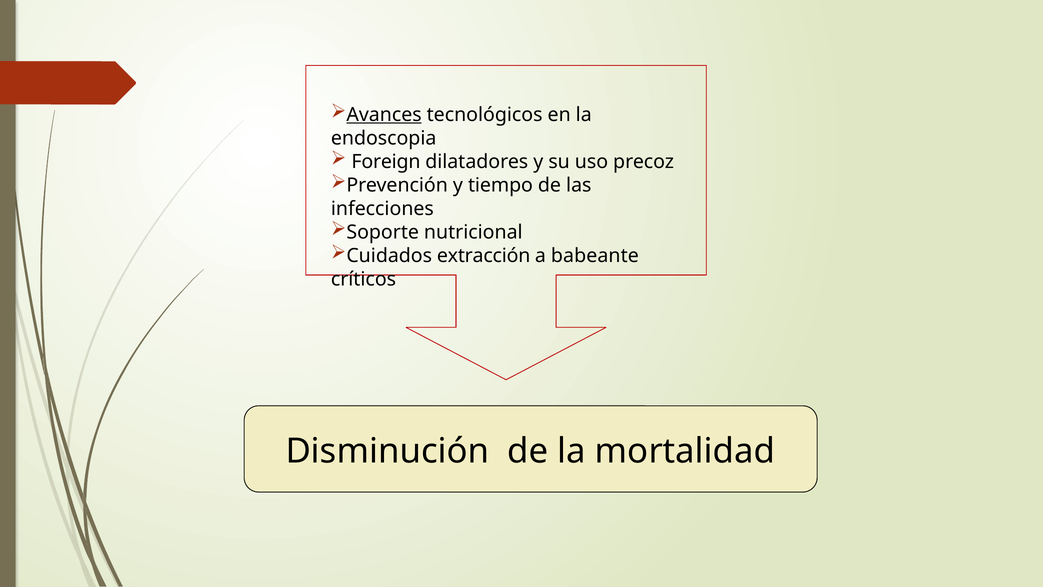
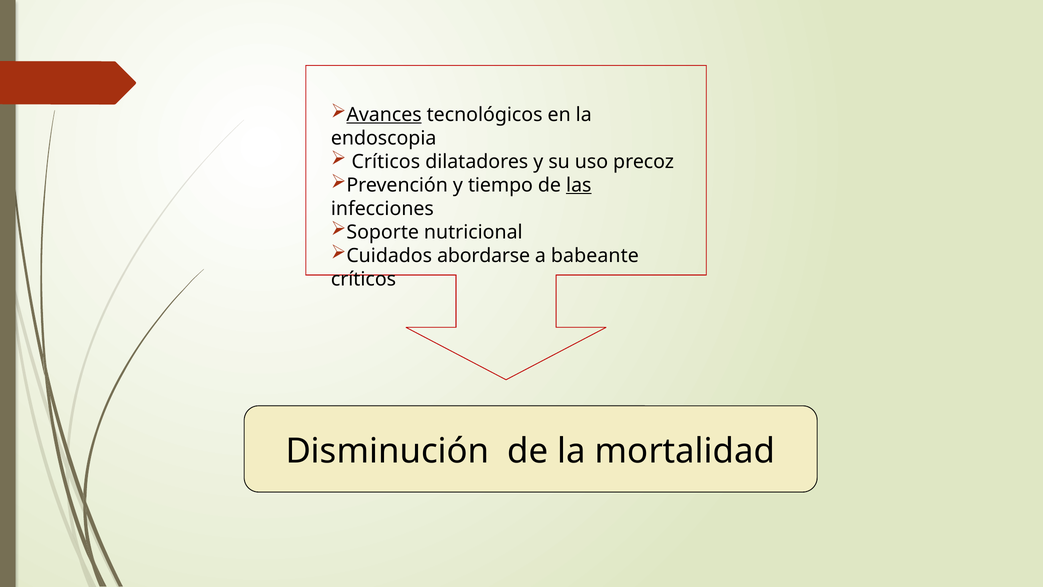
Foreign at (386, 162): Foreign -> Críticos
las underline: none -> present
extracción: extracción -> abordarse
